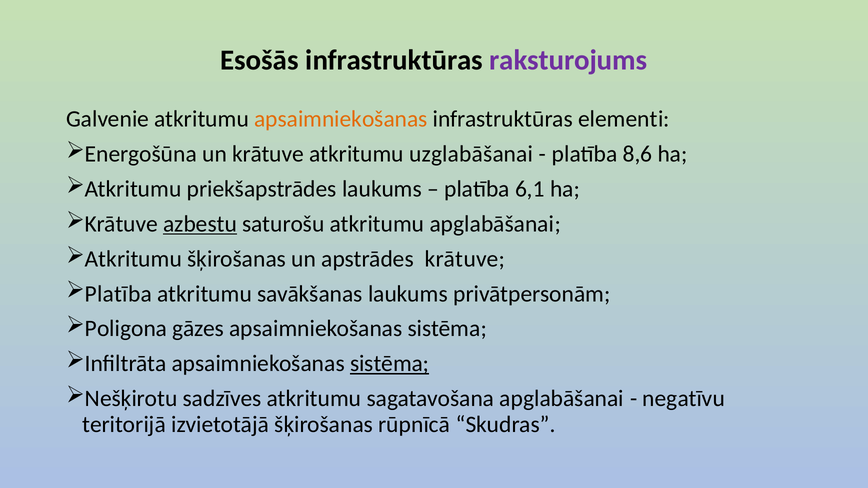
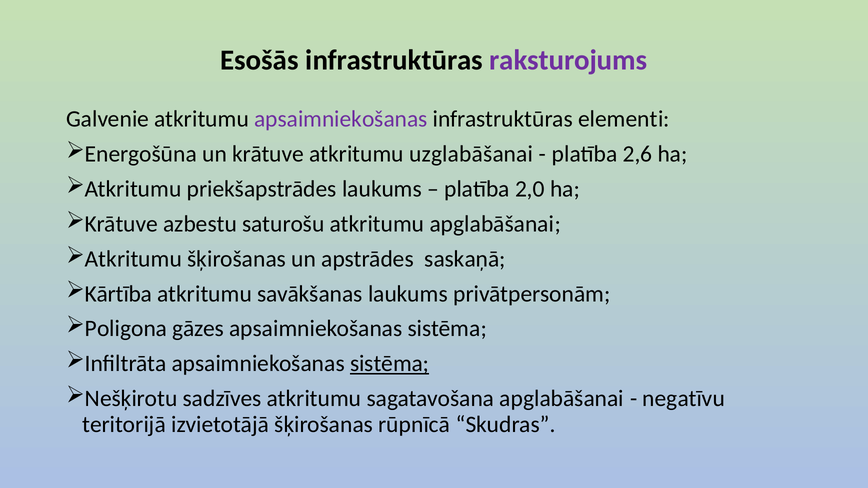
apsaimniekošanas at (341, 119) colour: orange -> purple
8,6: 8,6 -> 2,6
6,1: 6,1 -> 2,0
azbestu underline: present -> none
apstrādes krātuve: krātuve -> saskaņā
Platība at (118, 294): Platība -> Kārtība
